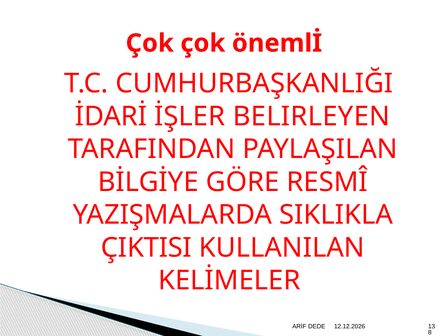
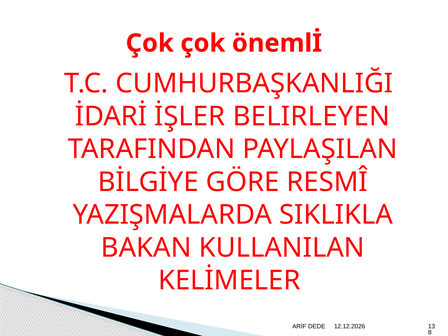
ÇIKTISI: ÇIKTISI -> BAKAN
